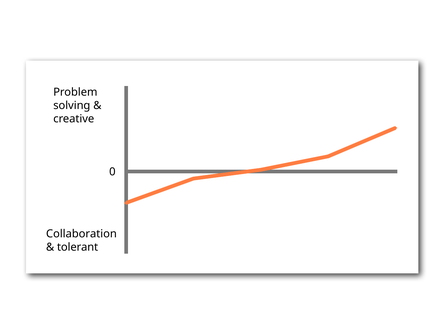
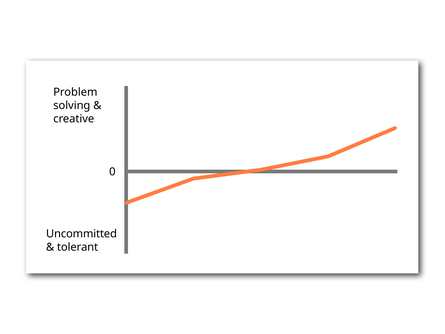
Collaboration: Collaboration -> Uncommitted
